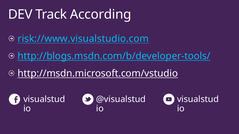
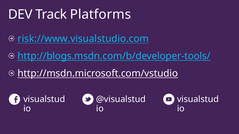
According: According -> Platforms
